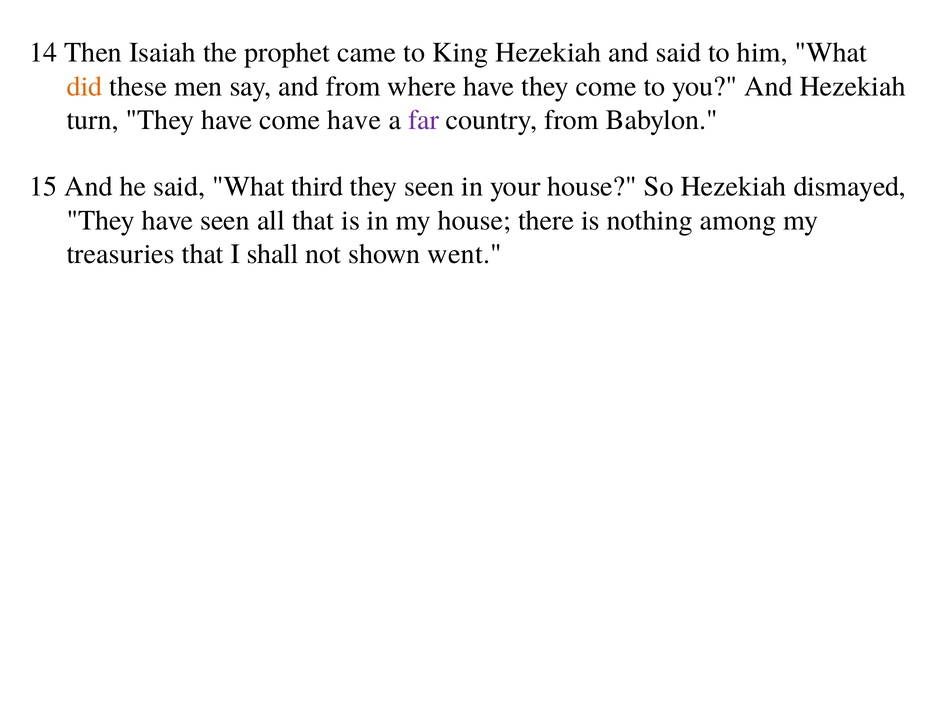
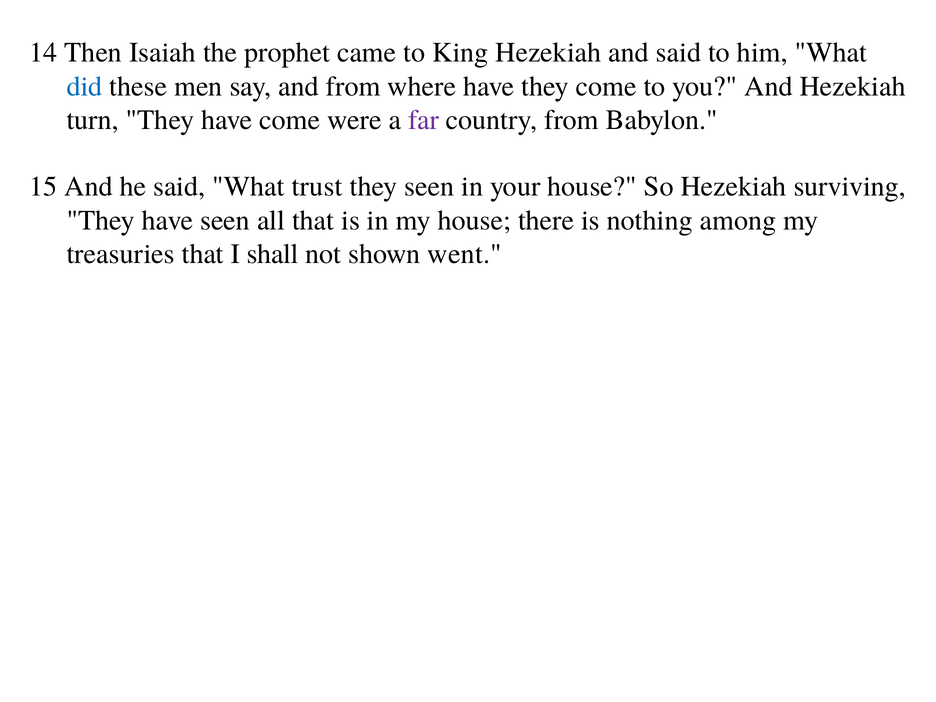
did colour: orange -> blue
come have: have -> were
third: third -> trust
dismayed: dismayed -> surviving
